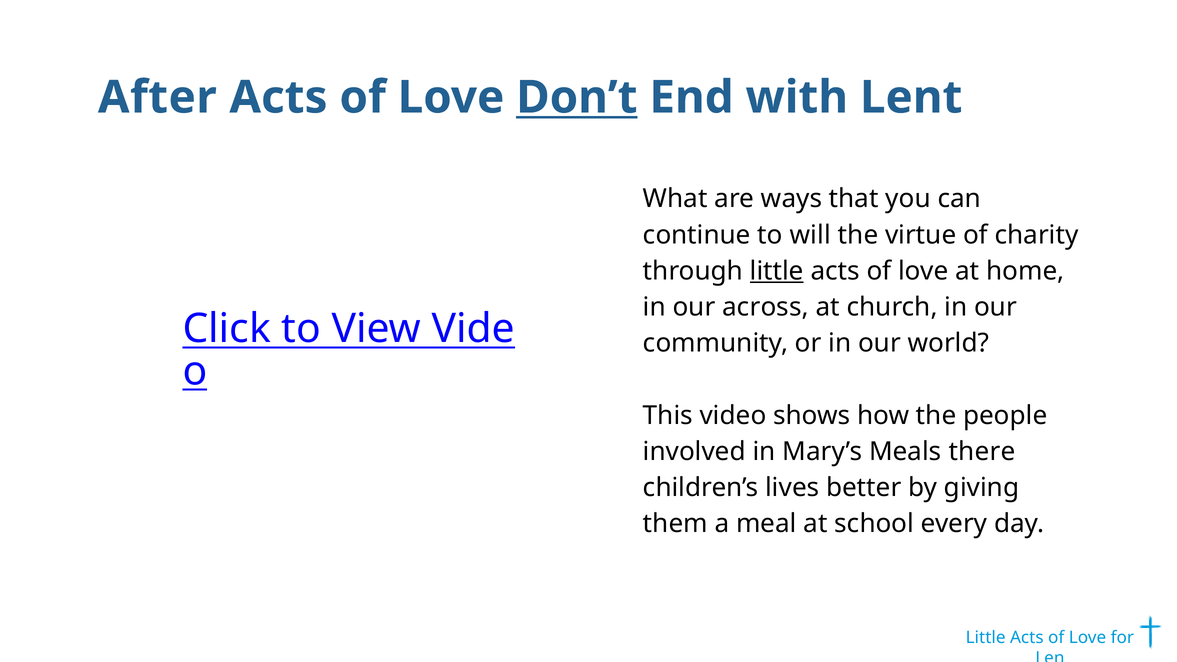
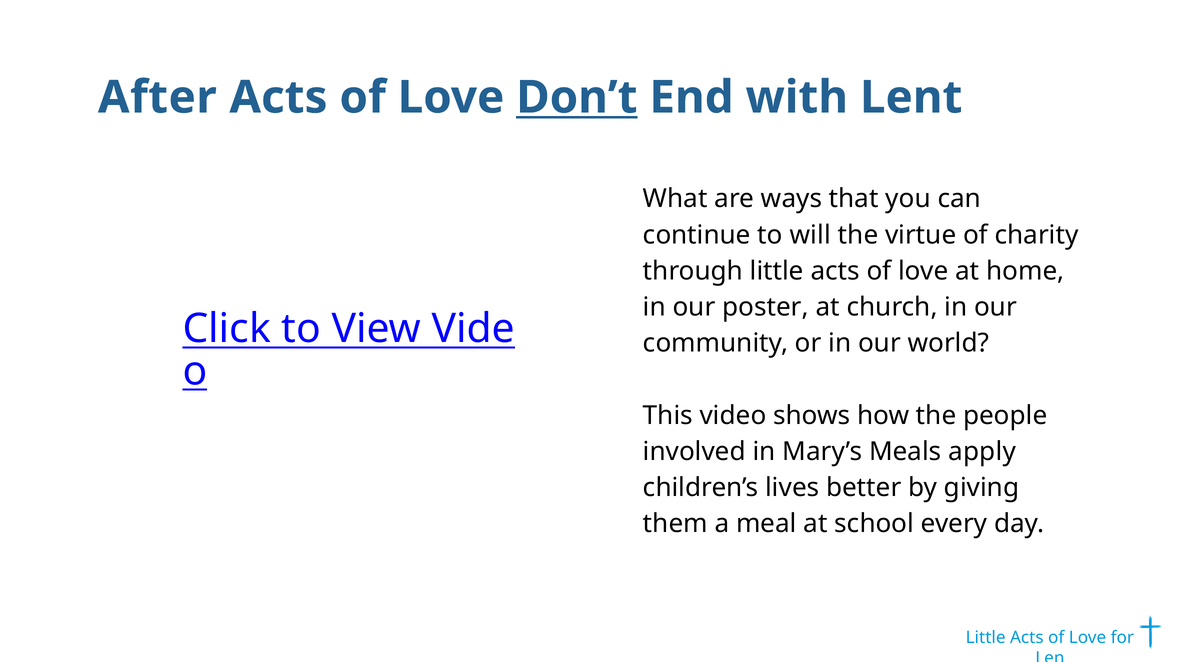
little at (777, 271) underline: present -> none
across: across -> poster
there: there -> apply
